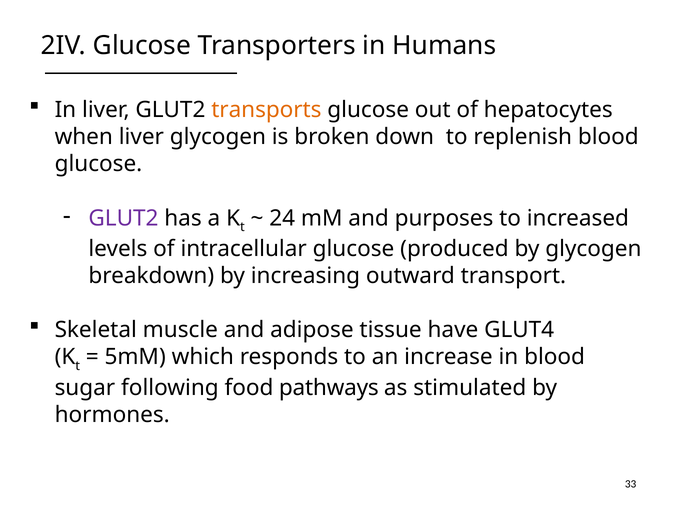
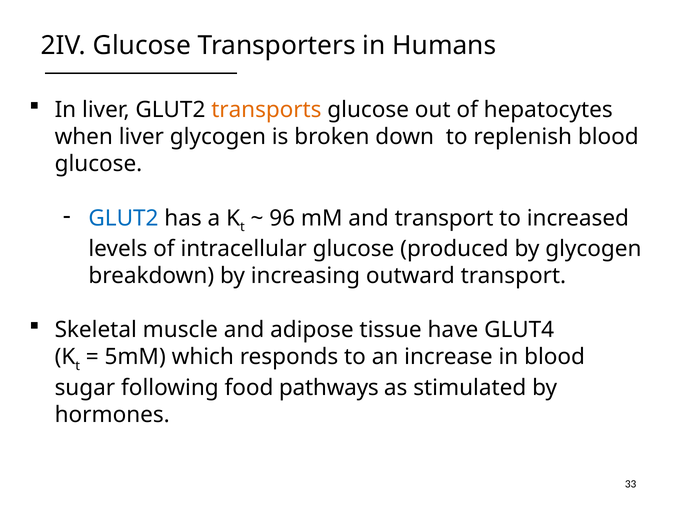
GLUT2 at (123, 218) colour: purple -> blue
24: 24 -> 96
and purposes: purposes -> transport
